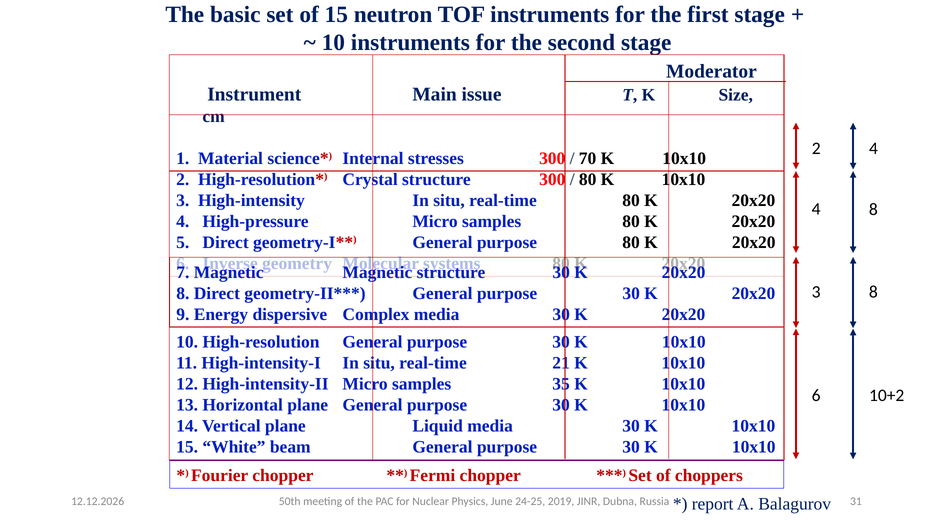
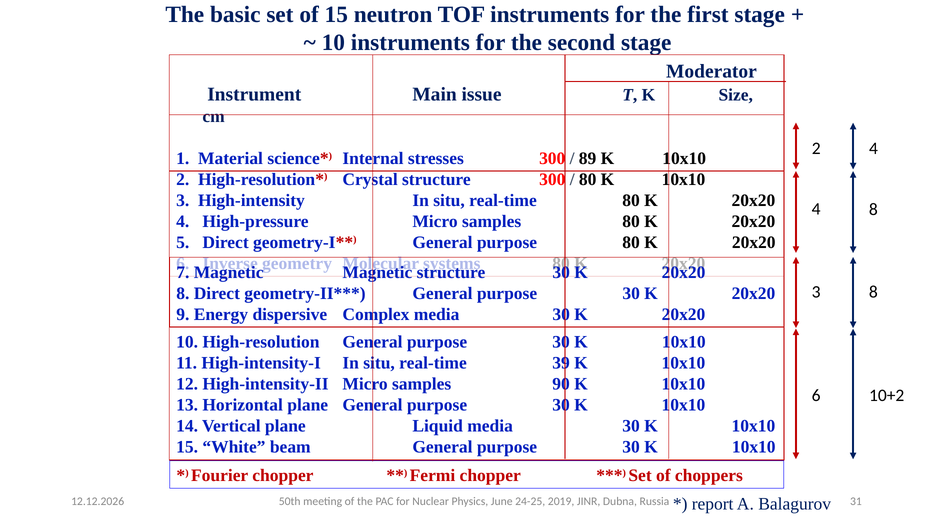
70: 70 -> 89
21: 21 -> 39
35: 35 -> 90
